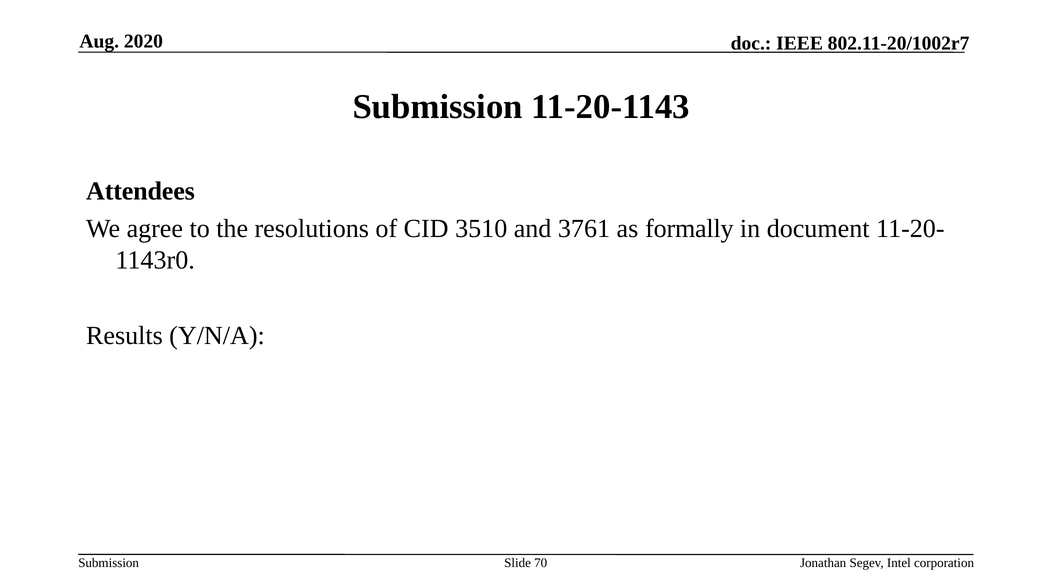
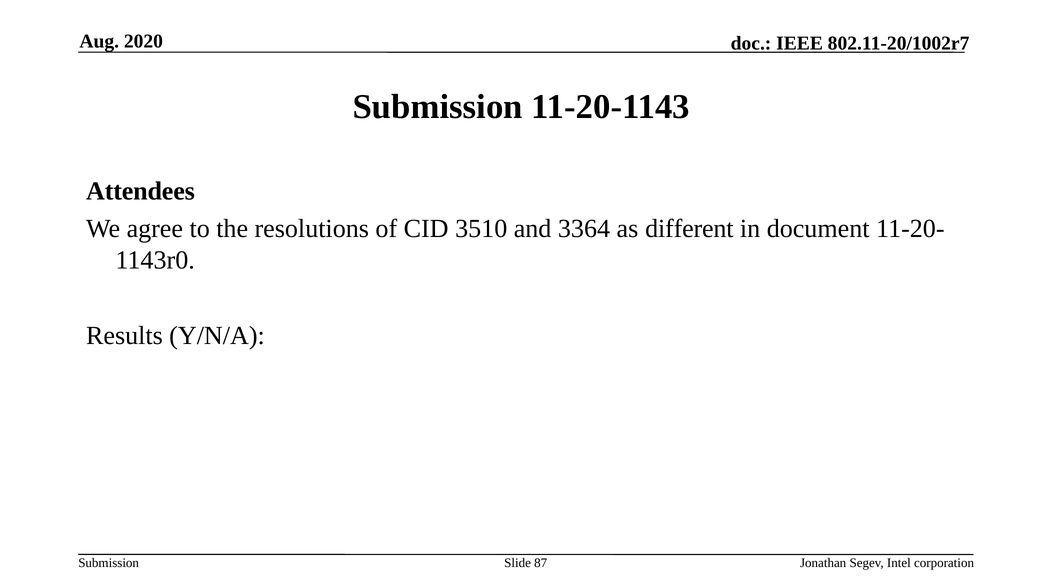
3761: 3761 -> 3364
formally: formally -> different
70: 70 -> 87
